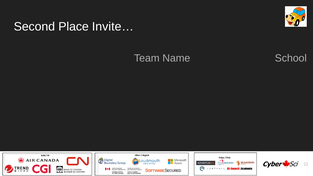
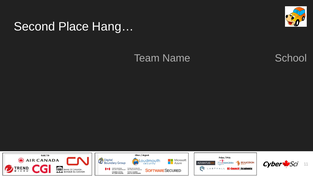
Invite…: Invite… -> Hang…
